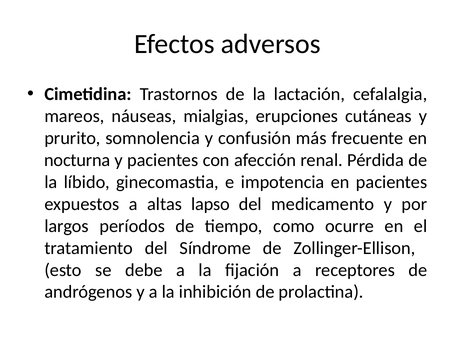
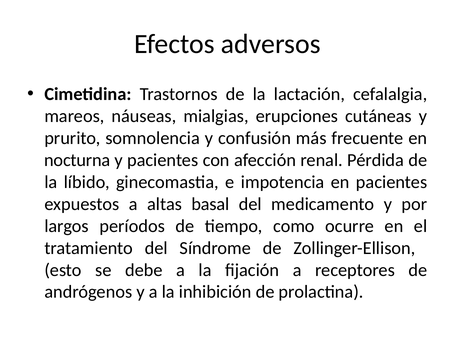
lapso: lapso -> basal
